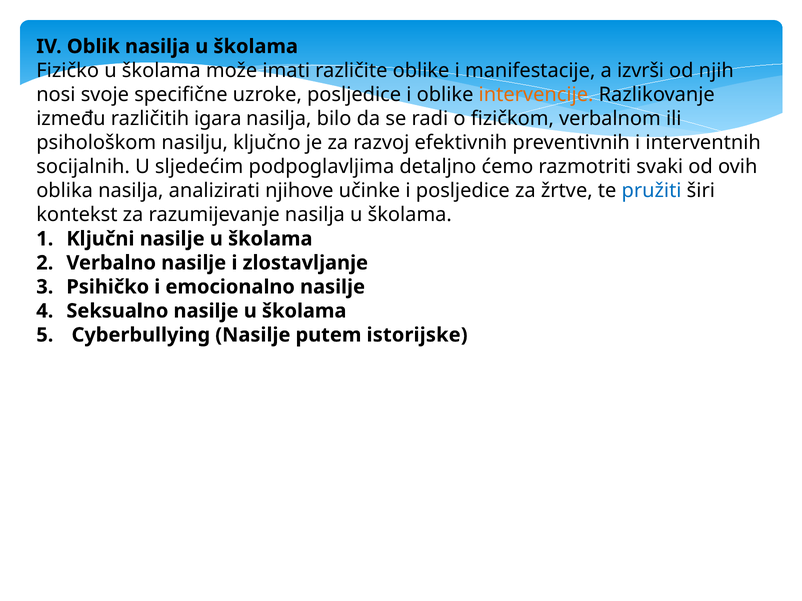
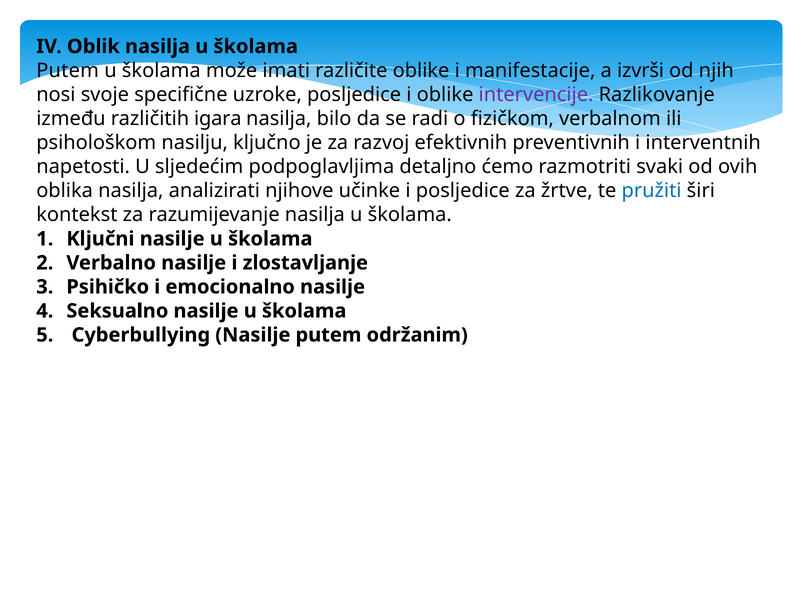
Fizičko at (68, 71): Fizičko -> Putem
intervencije colour: orange -> purple
socijalnih: socijalnih -> napetosti
istorijske: istorijske -> održanim
